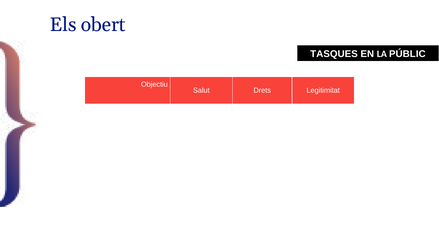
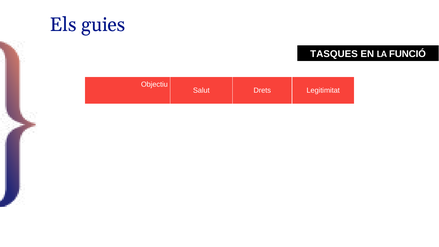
obert: obert -> guies
PÚBLIC: PÚBLIC -> FUNCIÓ
